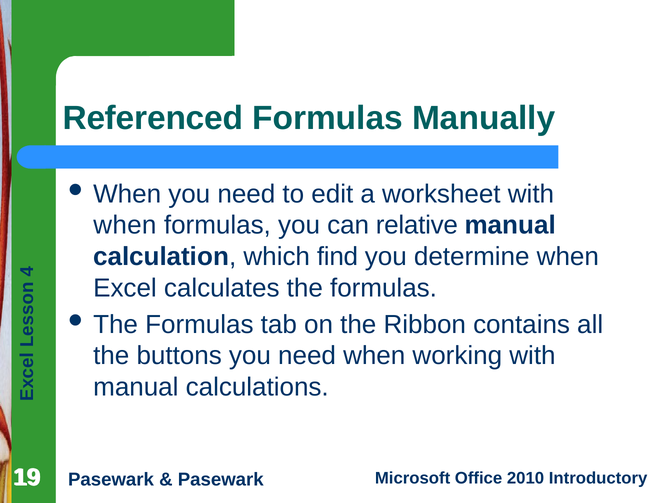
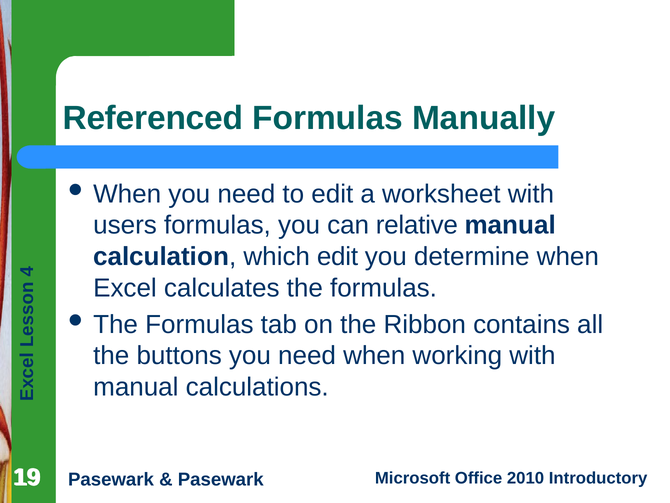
when at (125, 225): when -> users
which find: find -> edit
